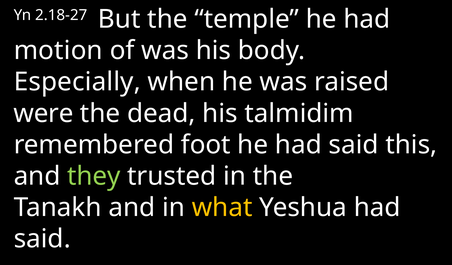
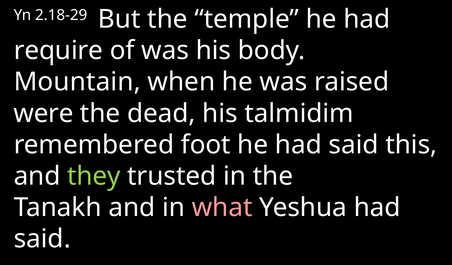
2.18-27: 2.18-27 -> 2.18-29
motion: motion -> require
Especially: Especially -> Mountain
what colour: yellow -> pink
